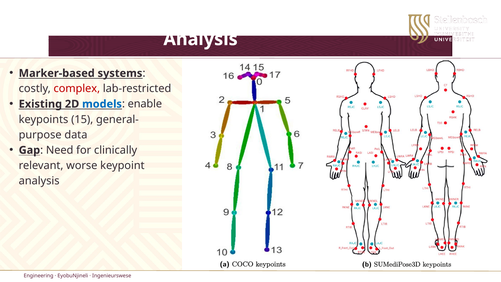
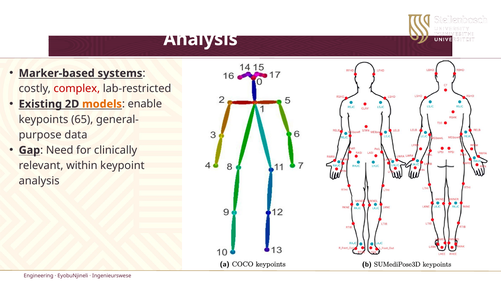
models colour: blue -> orange
15: 15 -> 65
worse: worse -> within
